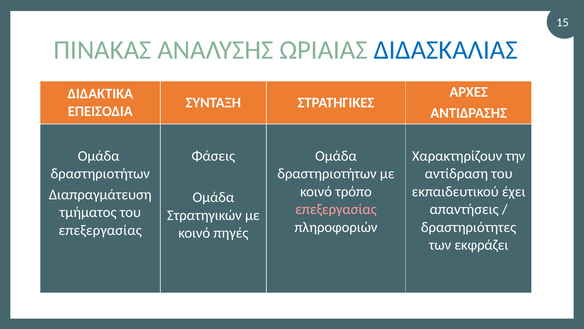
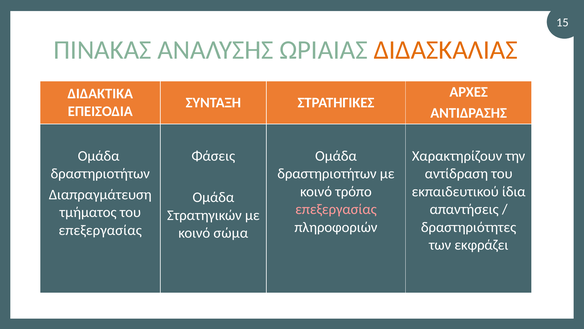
ΔΙΔΑΣΚΑΛΙΑΣ colour: blue -> orange
έχει: έχει -> ίδια
πηγές: πηγές -> σώμα
